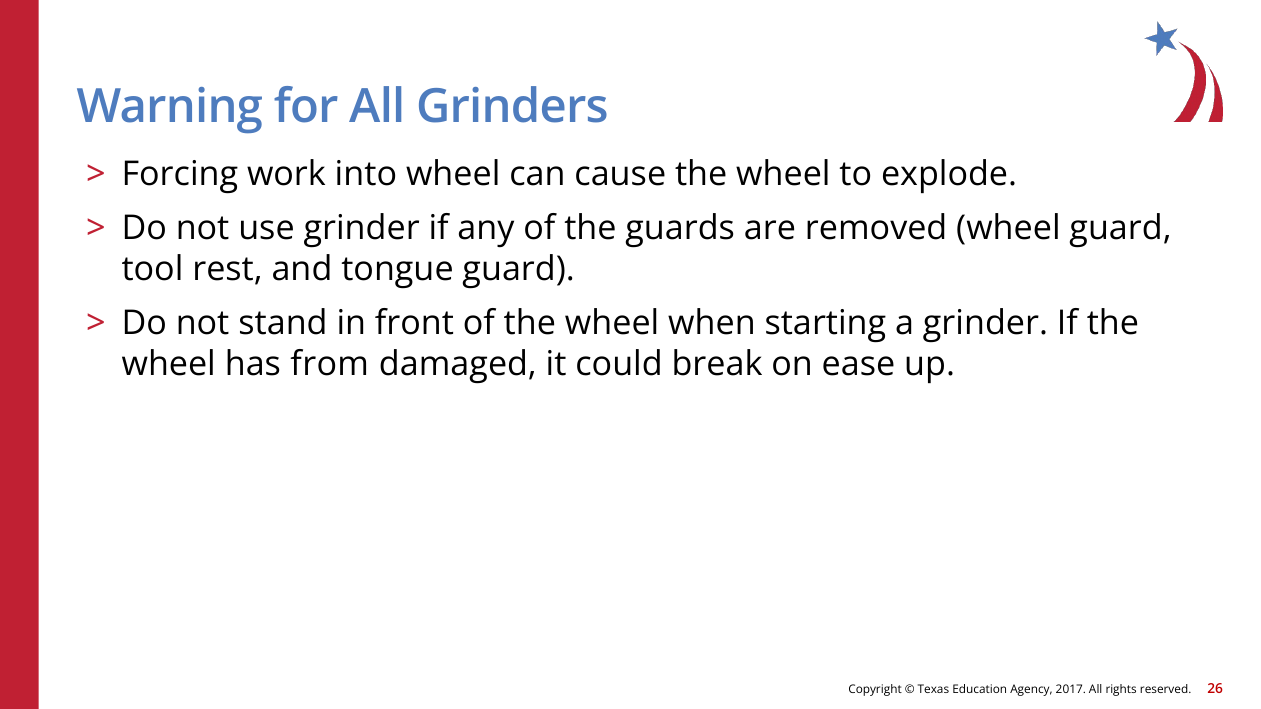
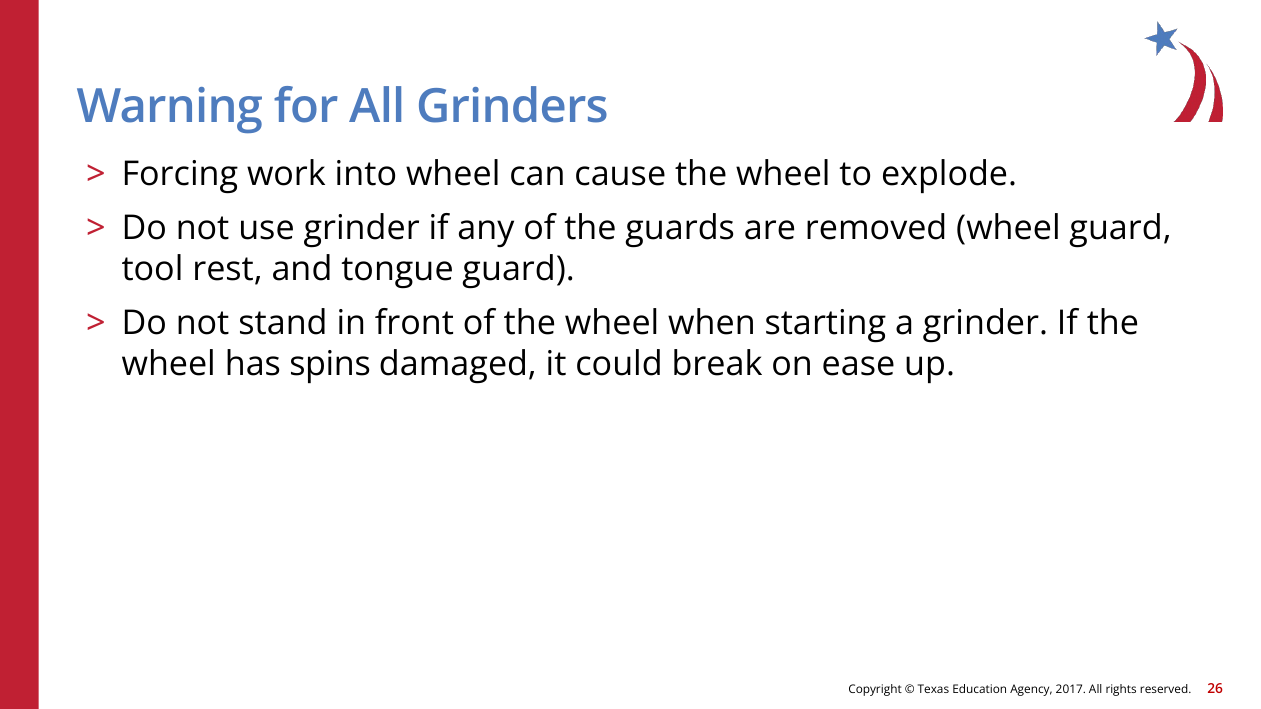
from: from -> spins
